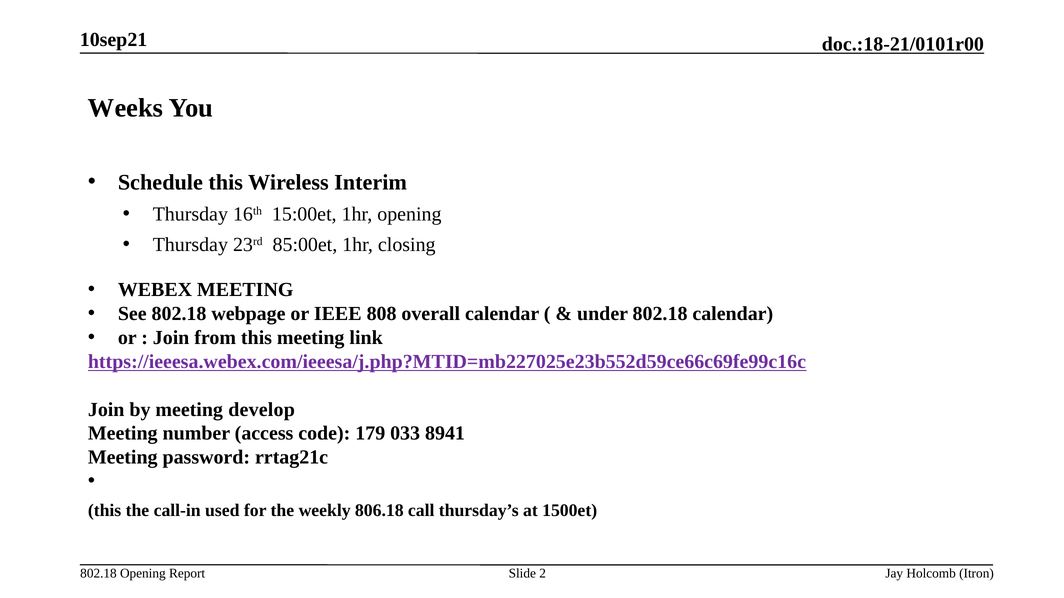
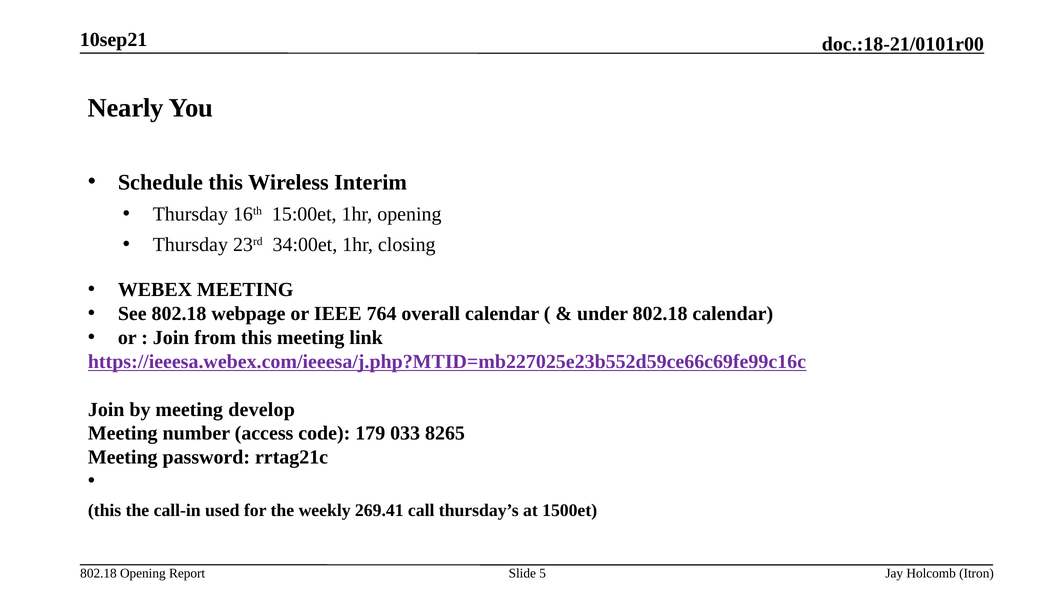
Weeks: Weeks -> Nearly
85:00et: 85:00et -> 34:00et
808: 808 -> 764
8941: 8941 -> 8265
806.18: 806.18 -> 269.41
2: 2 -> 5
